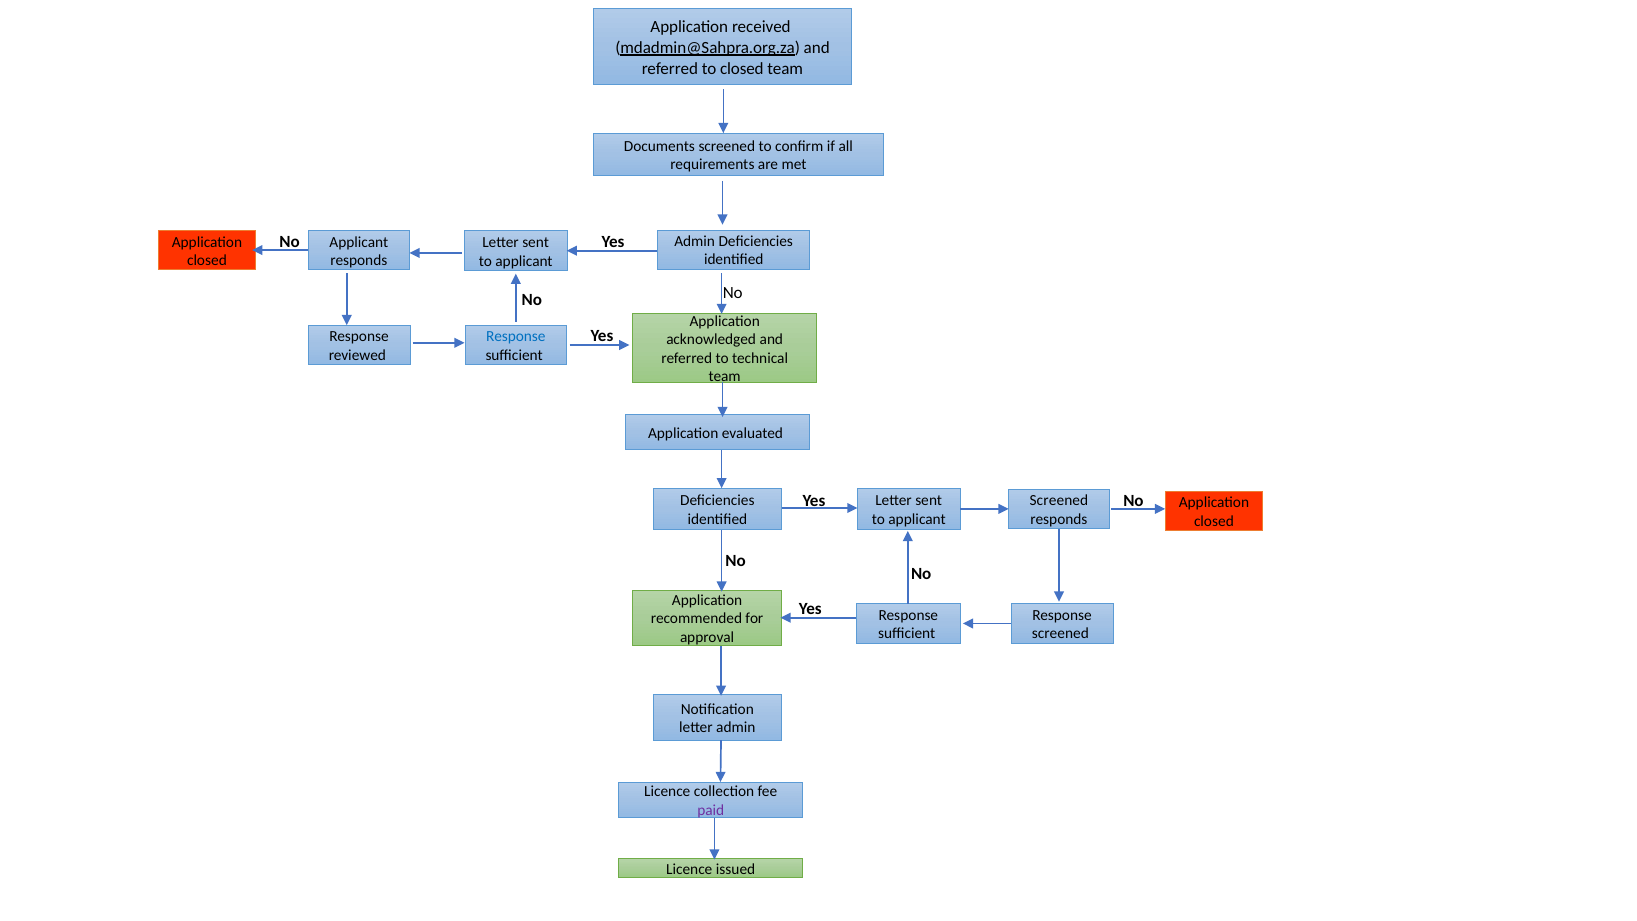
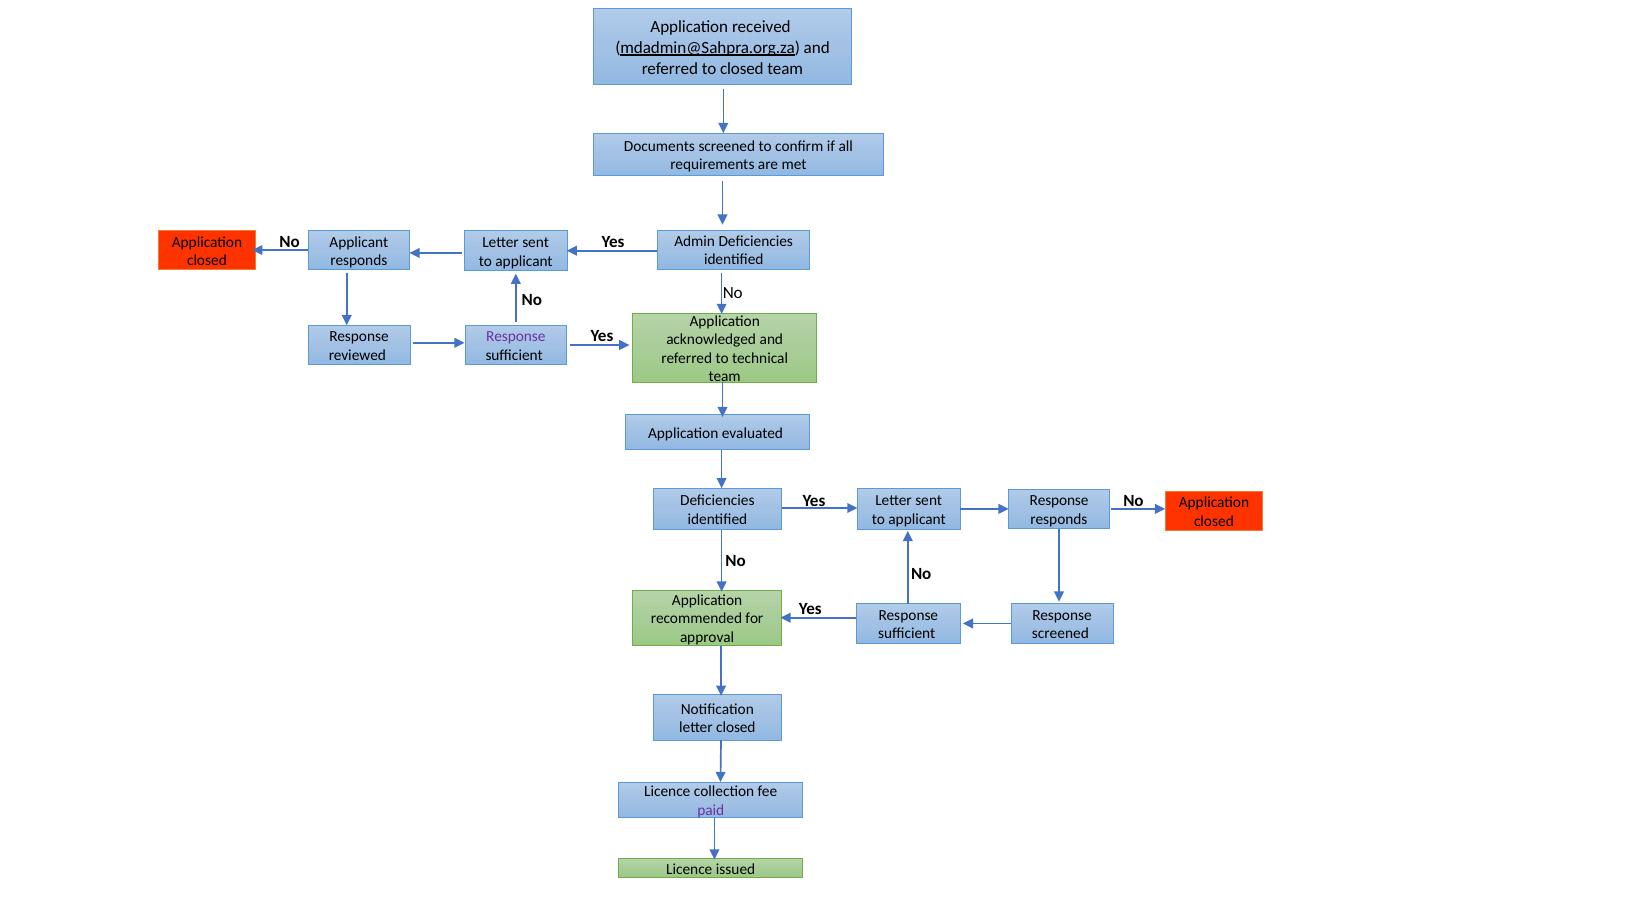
Response at (516, 337) colour: blue -> purple
Screened at (1059, 501): Screened -> Response
letter admin: admin -> closed
